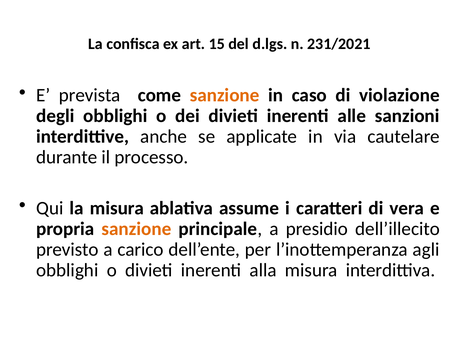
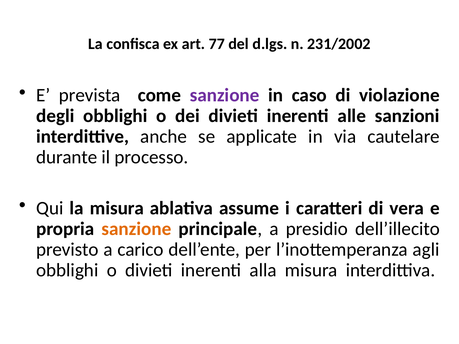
15: 15 -> 77
231/2021: 231/2021 -> 231/2002
sanzione at (225, 95) colour: orange -> purple
